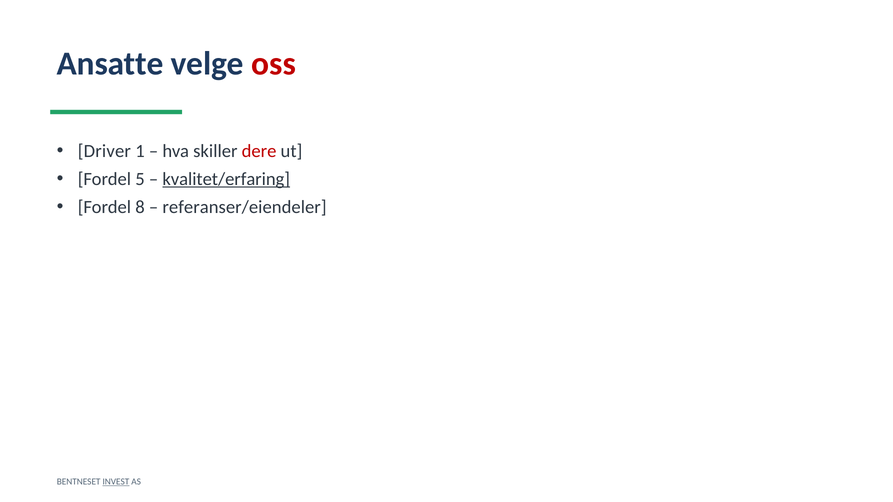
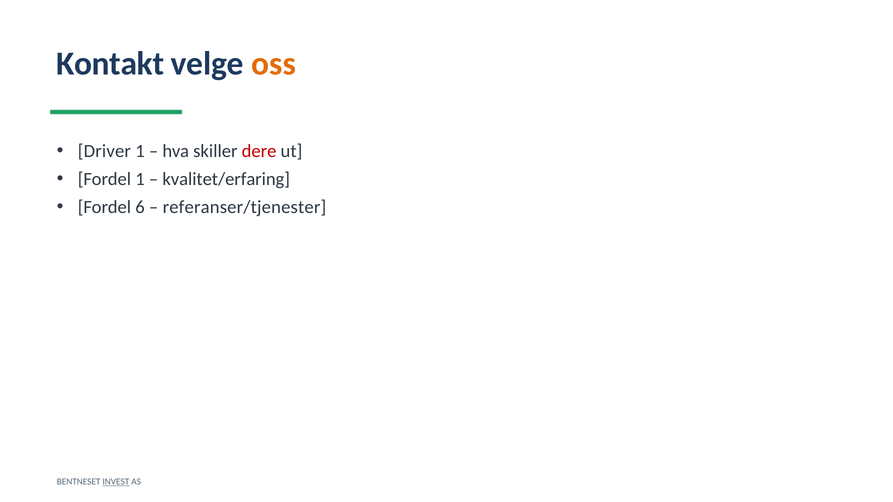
Ansatte: Ansatte -> Kontakt
oss colour: red -> orange
Fordel 5: 5 -> 1
kvalitet/erfaring underline: present -> none
8: 8 -> 6
referanser/eiendeler: referanser/eiendeler -> referanser/tjenester
